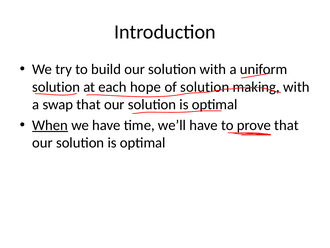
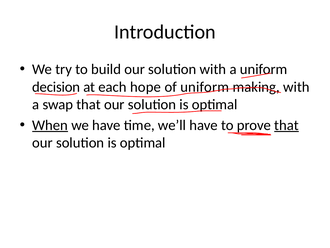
solution at (56, 87): solution -> decision
of solution: solution -> uniform
that at (286, 125) underline: none -> present
